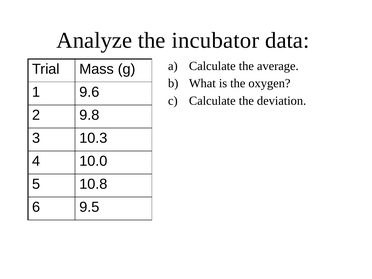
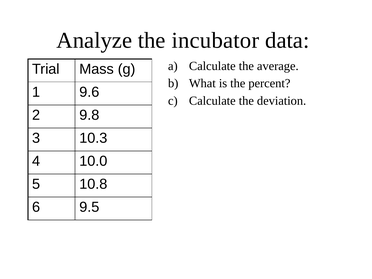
oxygen: oxygen -> percent
